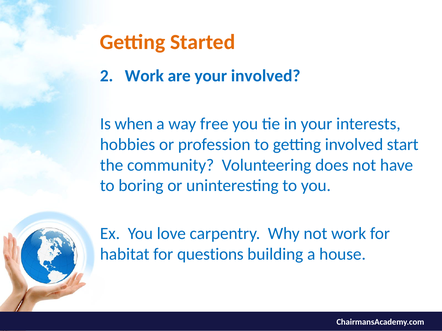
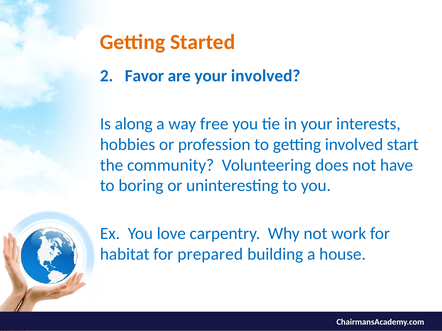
Work at (144, 76): Work -> Favor
when: when -> along
questions: questions -> prepared
